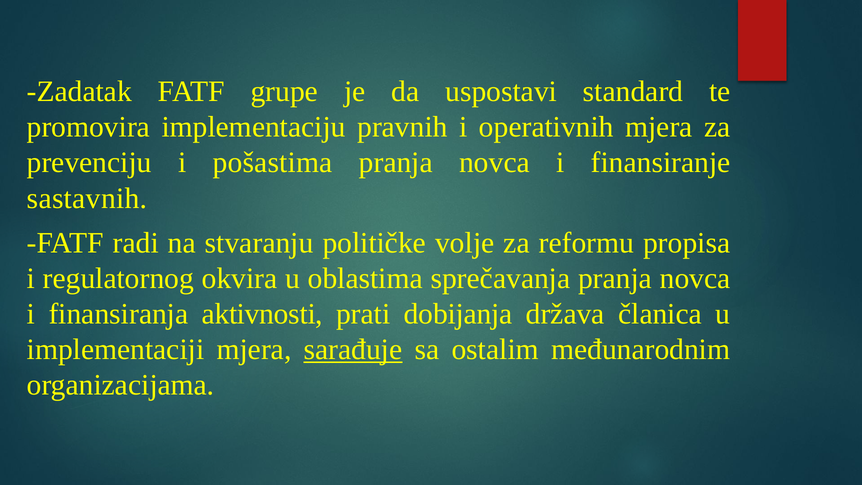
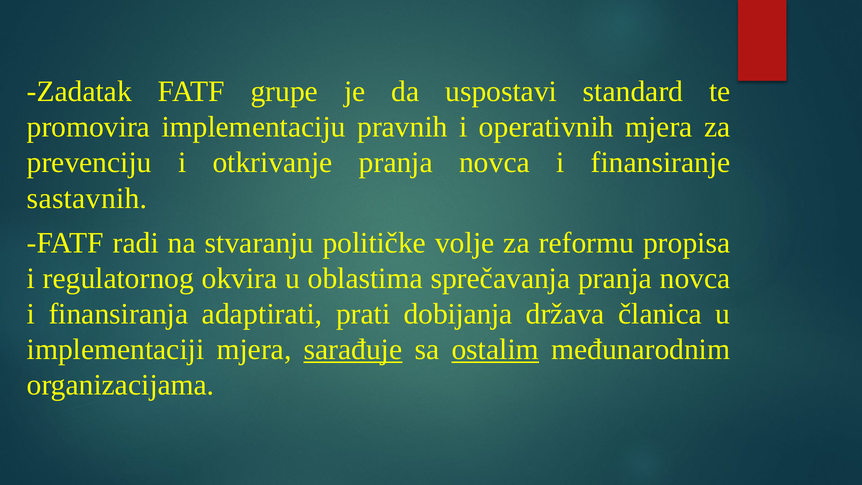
pošastima: pošastima -> otkrivanje
aktivnosti: aktivnosti -> adaptirati
ostalim underline: none -> present
